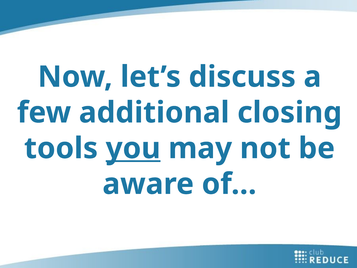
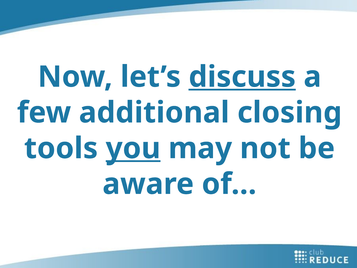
discuss underline: none -> present
